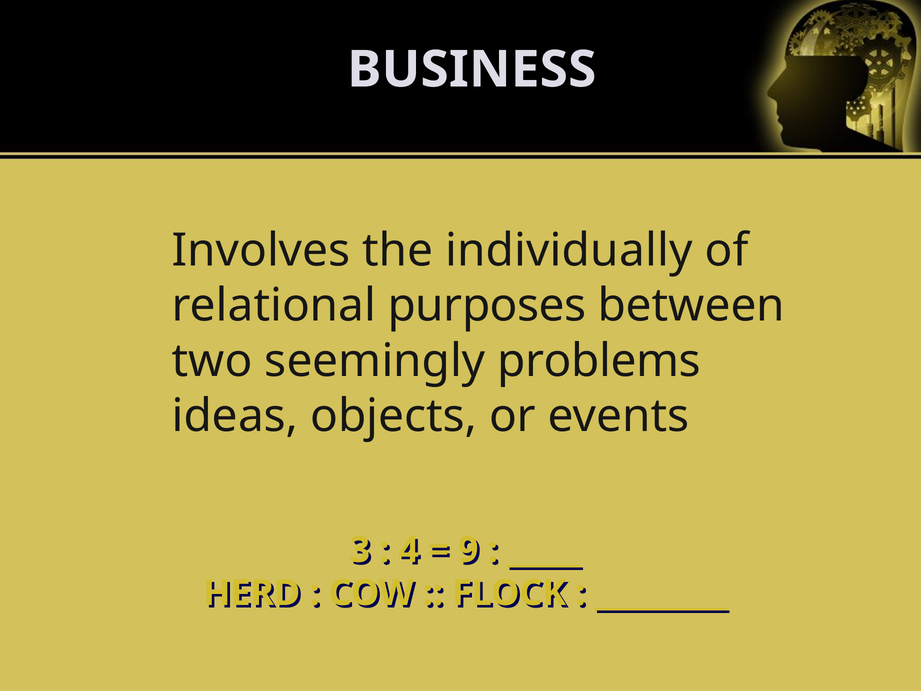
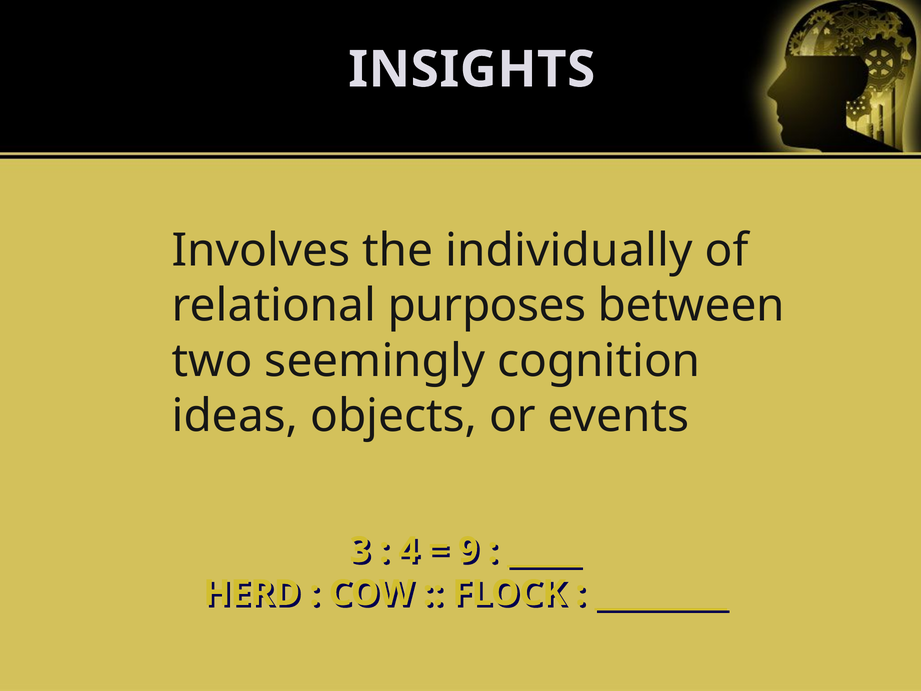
BUSINESS: BUSINESS -> INSIGHTS
problems: problems -> cognition
